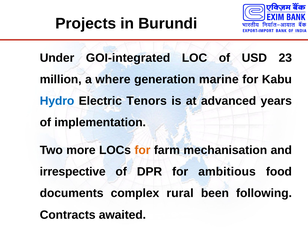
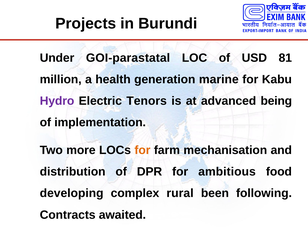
GOI-integrated: GOI-integrated -> GOI-parastatal
23: 23 -> 81
where: where -> health
Hydro colour: blue -> purple
years: years -> being
irrespective: irrespective -> distribution
documents: documents -> developing
